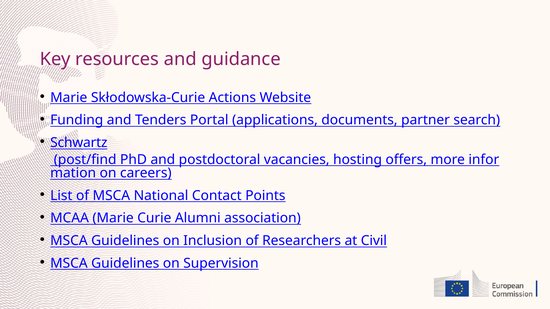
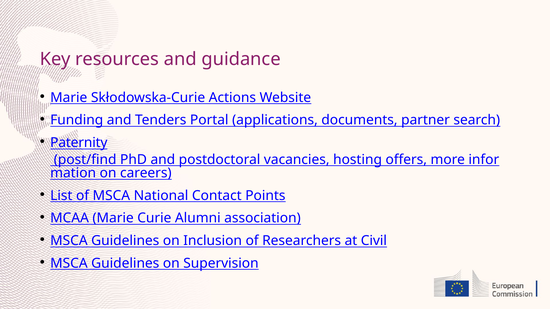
Schwartz: Schwartz -> Paternity
